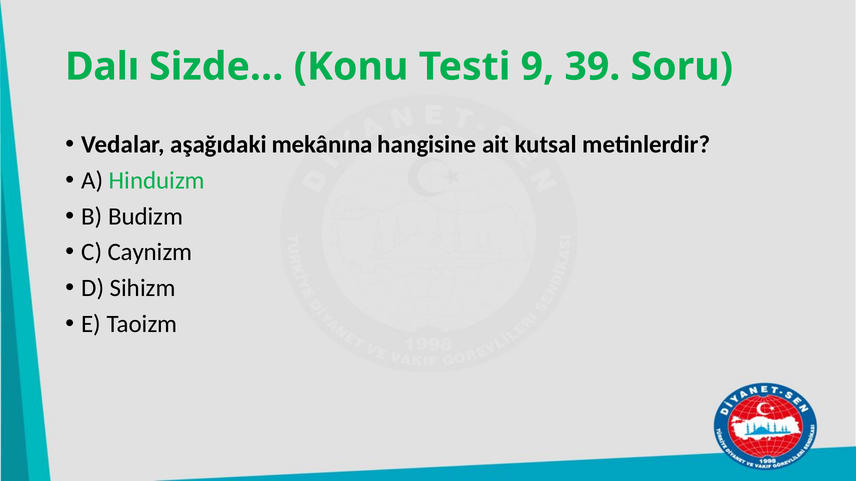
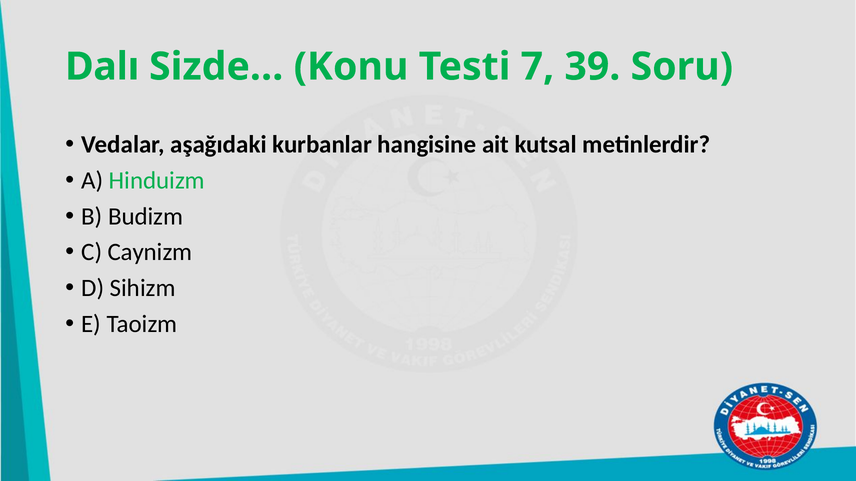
9: 9 -> 7
mekânına: mekânına -> kurbanlar
